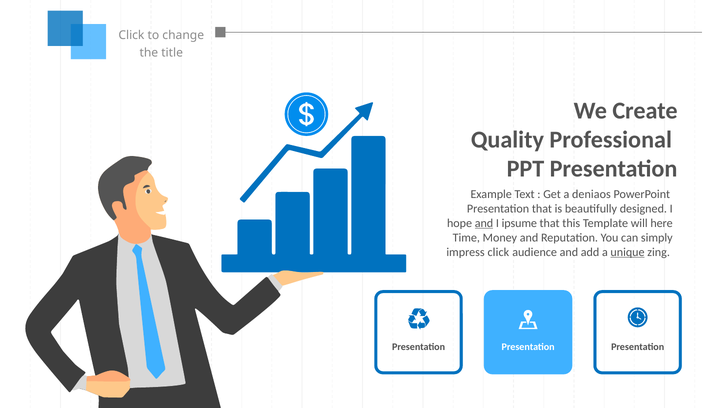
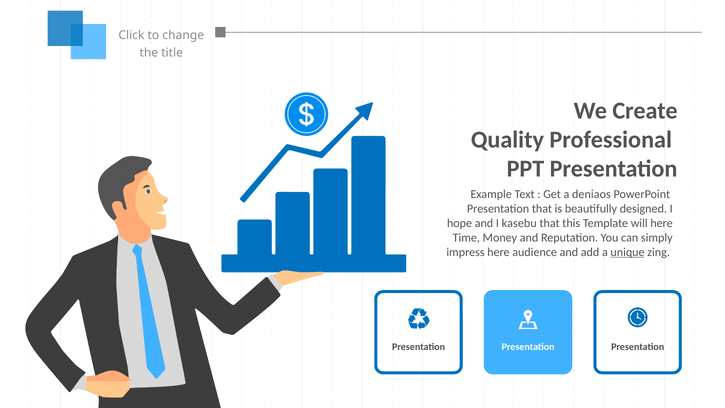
and at (484, 223) underline: present -> none
ipsume: ipsume -> kasebu
impress click: click -> here
